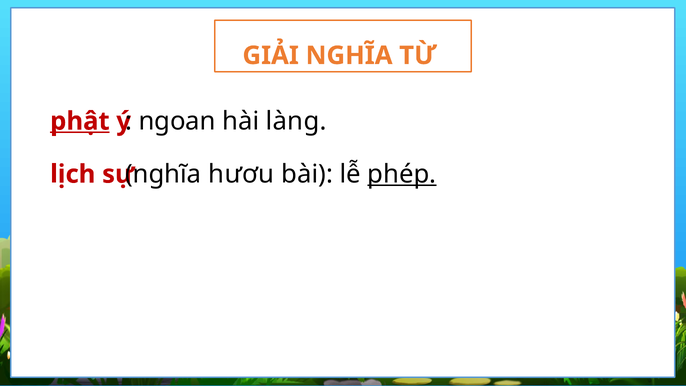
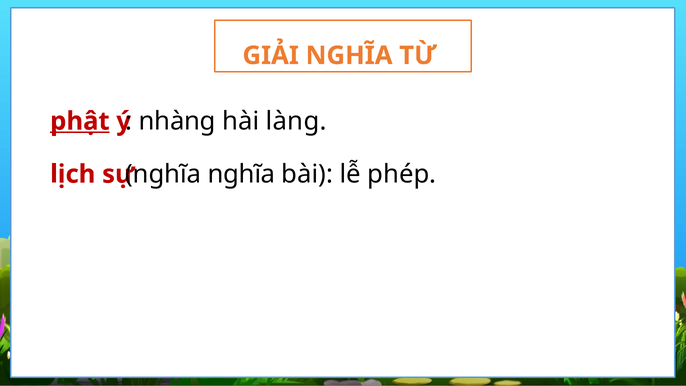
ngoan: ngoan -> nhàng
nghĩa hươu: hươu -> nghĩa
phép underline: present -> none
